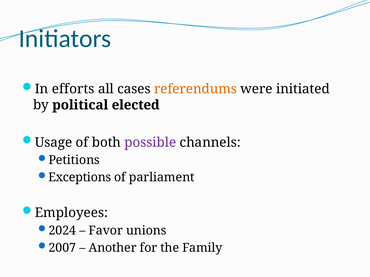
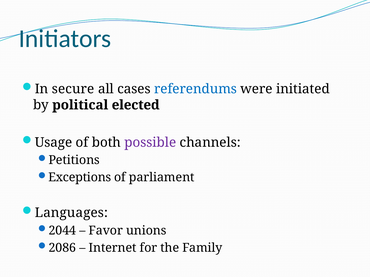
efforts: efforts -> secure
referendums colour: orange -> blue
Employees: Employees -> Languages
2024: 2024 -> 2044
2007: 2007 -> 2086
Another: Another -> Internet
